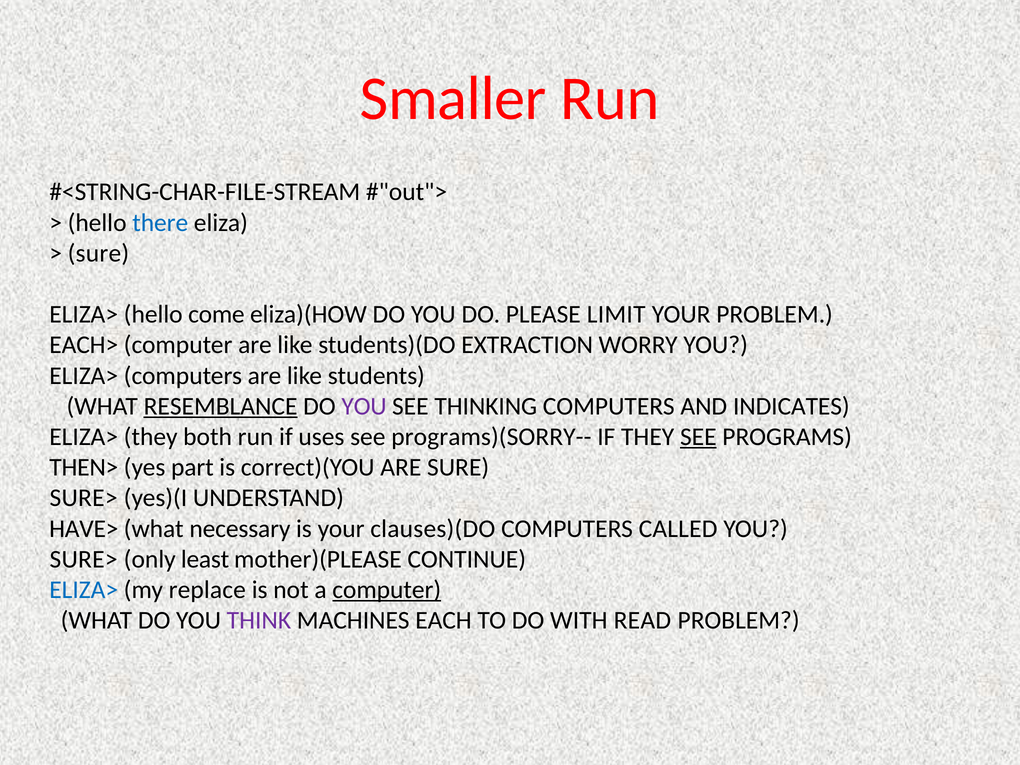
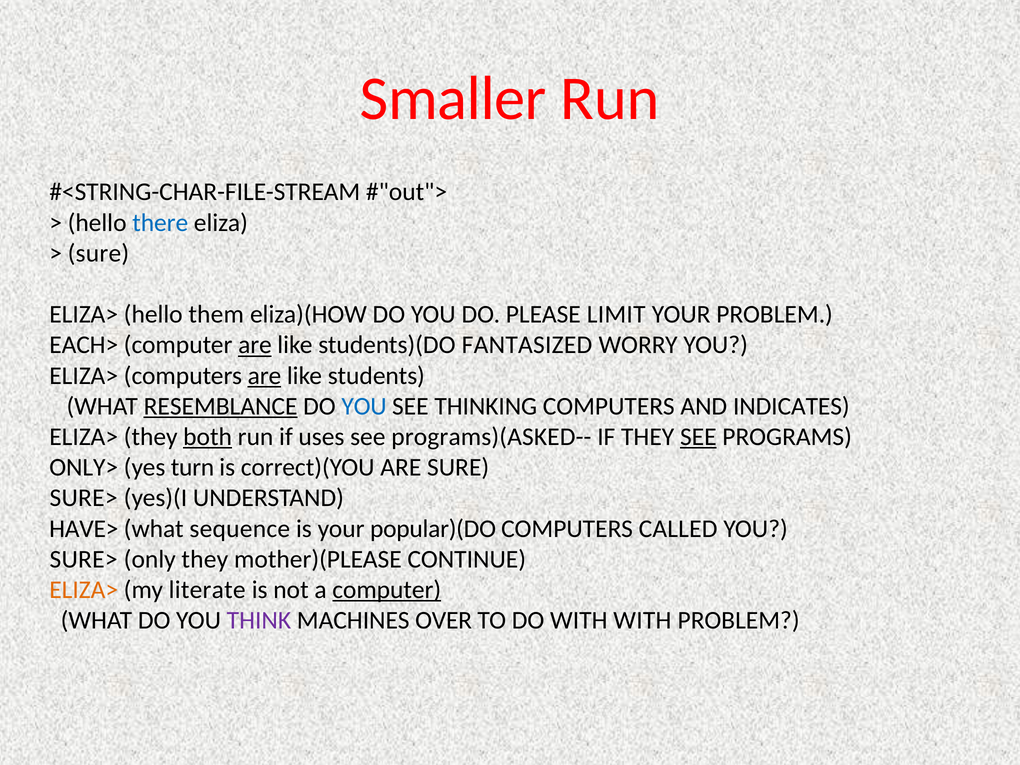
come: come -> them
are at (255, 345) underline: none -> present
EXTRACTION: EXTRACTION -> FANTASIZED
are at (264, 376) underline: none -> present
YOU at (364, 406) colour: purple -> blue
both underline: none -> present
programs)(SORRY--: programs)(SORRY-- -> programs)(ASKED--
THEN>: THEN> -> ONLY>
part: part -> turn
necessary: necessary -> sequence
clauses)(DO: clauses)(DO -> popular)(DO
only least: least -> they
ELIZA> at (84, 590) colour: blue -> orange
replace: replace -> literate
EACH: EACH -> OVER
WITH READ: READ -> WITH
